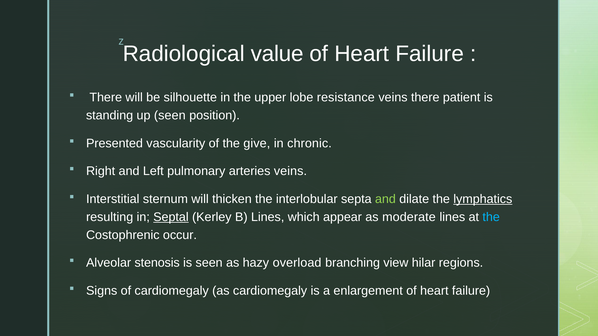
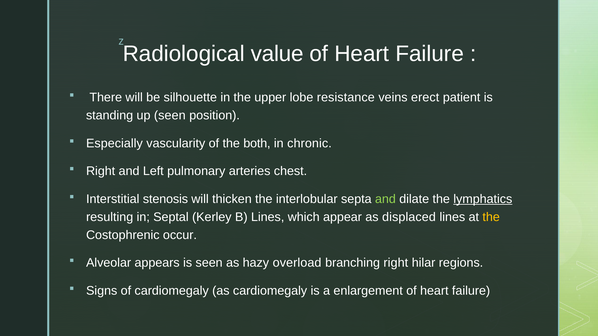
veins there: there -> erect
Presented: Presented -> Especially
give: give -> both
arteries veins: veins -> chest
sternum: sternum -> stenosis
Septal underline: present -> none
moderate: moderate -> displaced
the at (491, 217) colour: light blue -> yellow
stenosis: stenosis -> appears
branching view: view -> right
